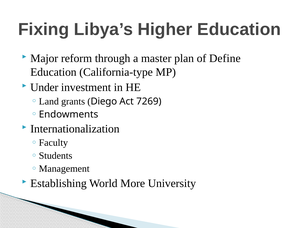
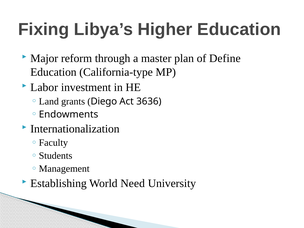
Under: Under -> Labor
7269: 7269 -> 3636
More: More -> Need
